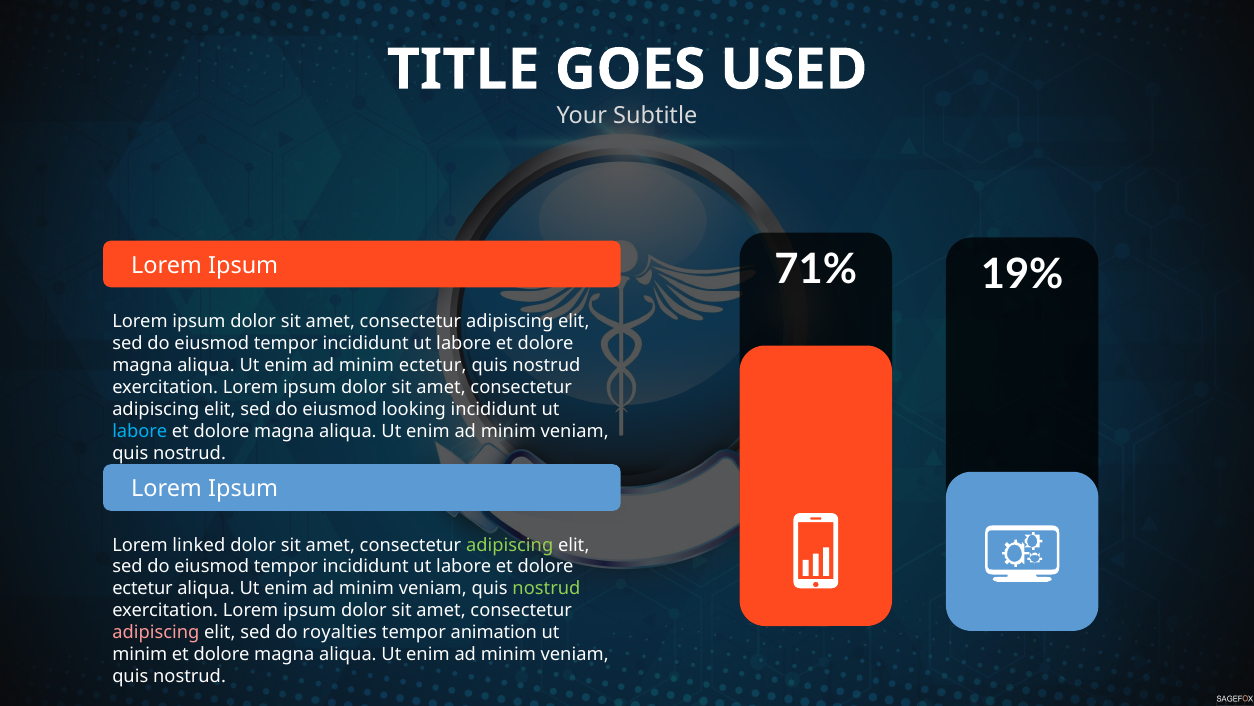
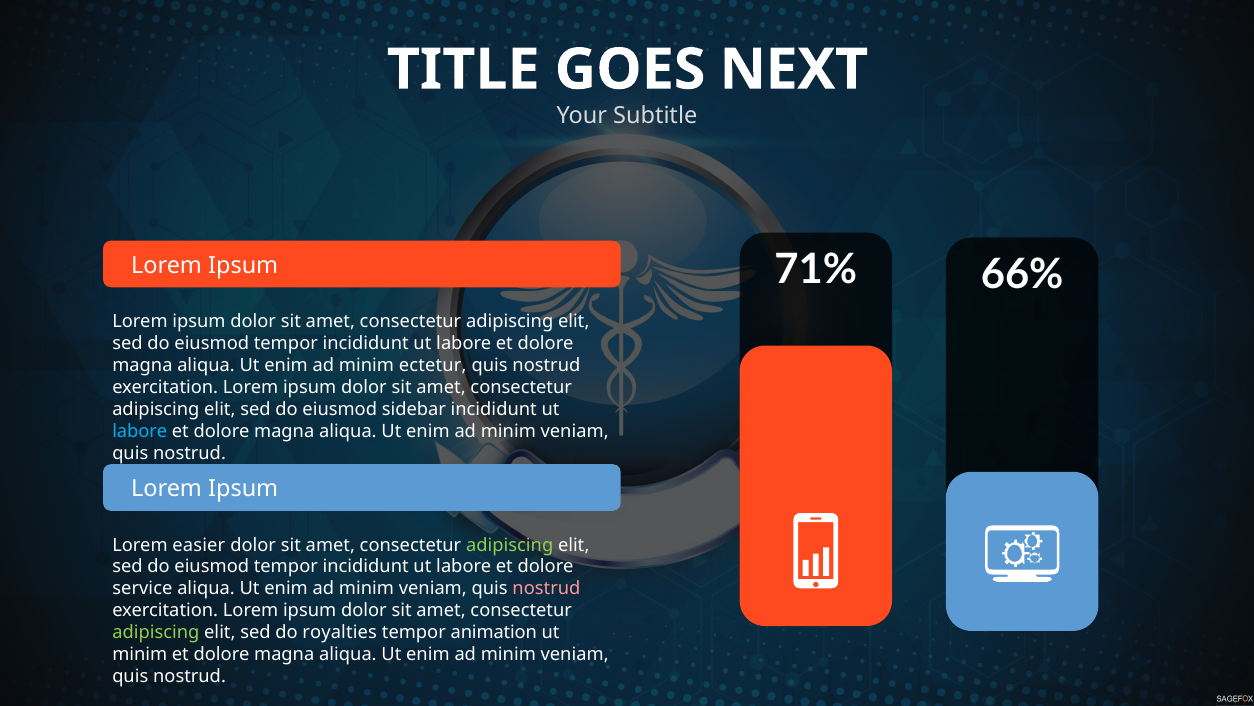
USED: USED -> NEXT
19%: 19% -> 66%
looking: looking -> sidebar
linked: linked -> easier
ectetur at (143, 588): ectetur -> service
nostrud at (546, 588) colour: light green -> pink
adipiscing at (156, 632) colour: pink -> light green
